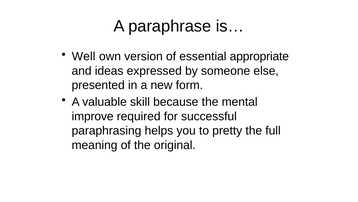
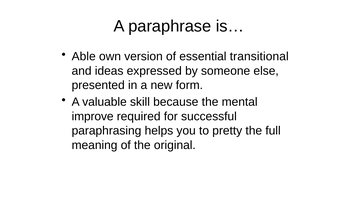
Well: Well -> Able
appropriate: appropriate -> transitional
